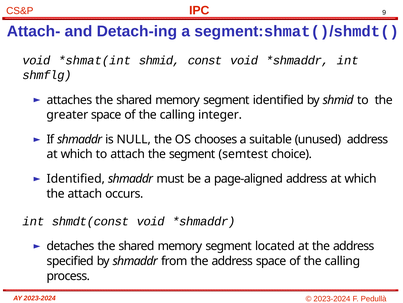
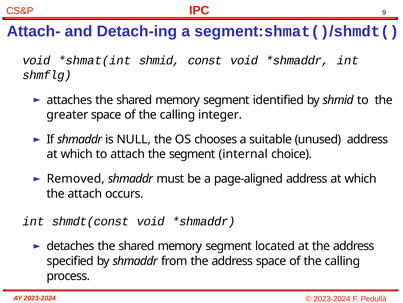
semtest: semtest -> internal
Identified at (76, 179): Identified -> Removed
